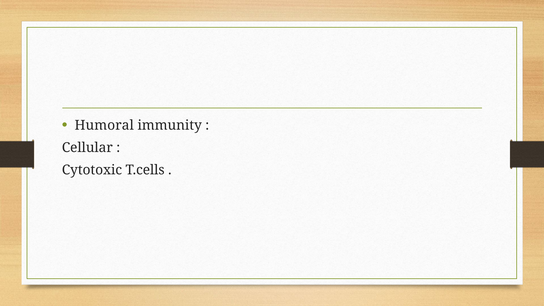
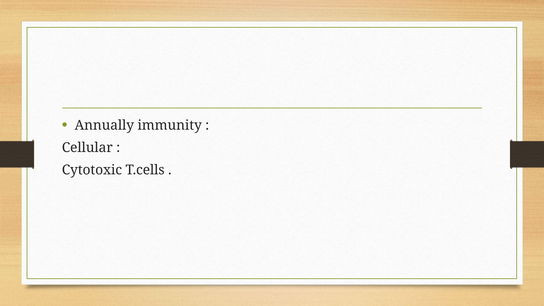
Humoral: Humoral -> Annually
